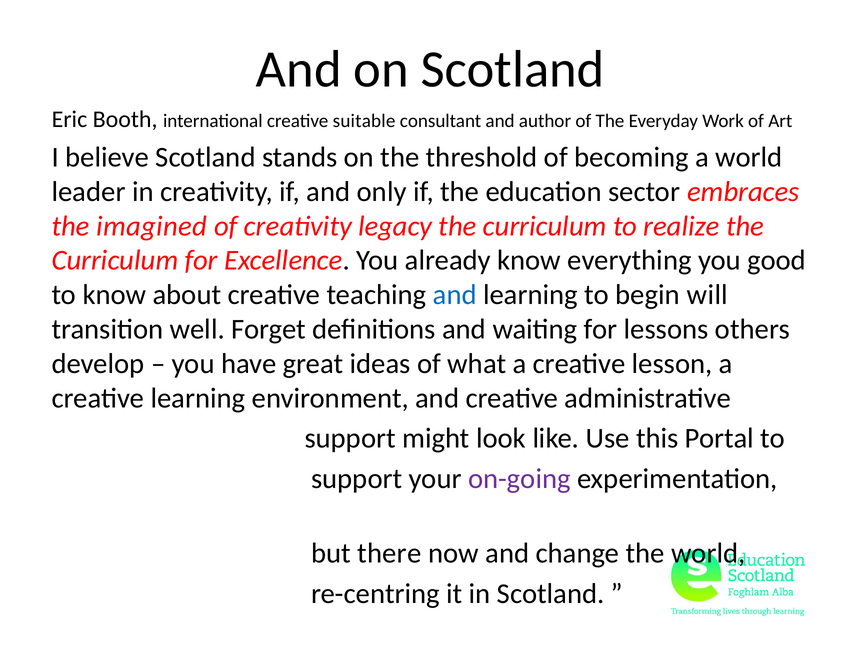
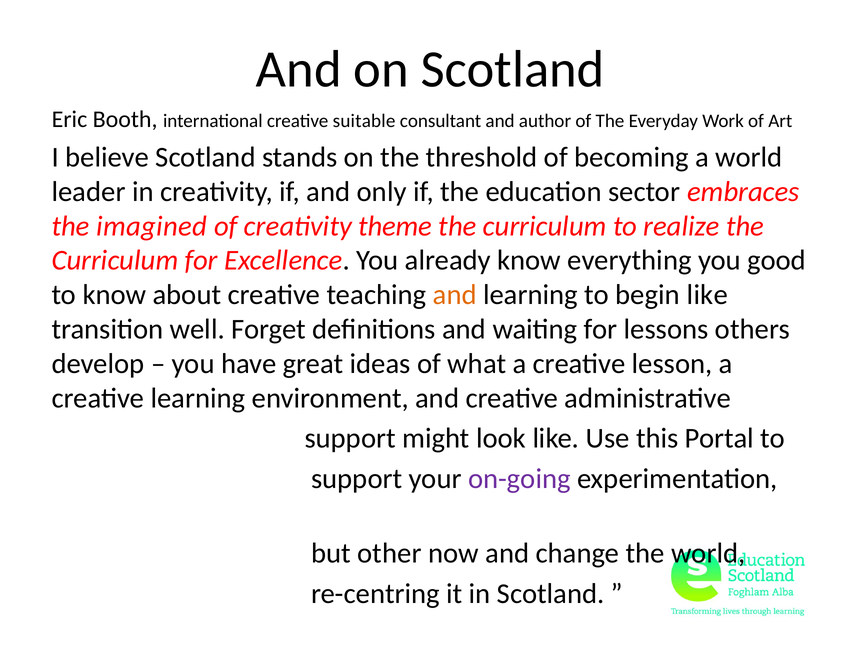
legacy: legacy -> theme
and at (455, 295) colour: blue -> orange
begin will: will -> like
there: there -> other
